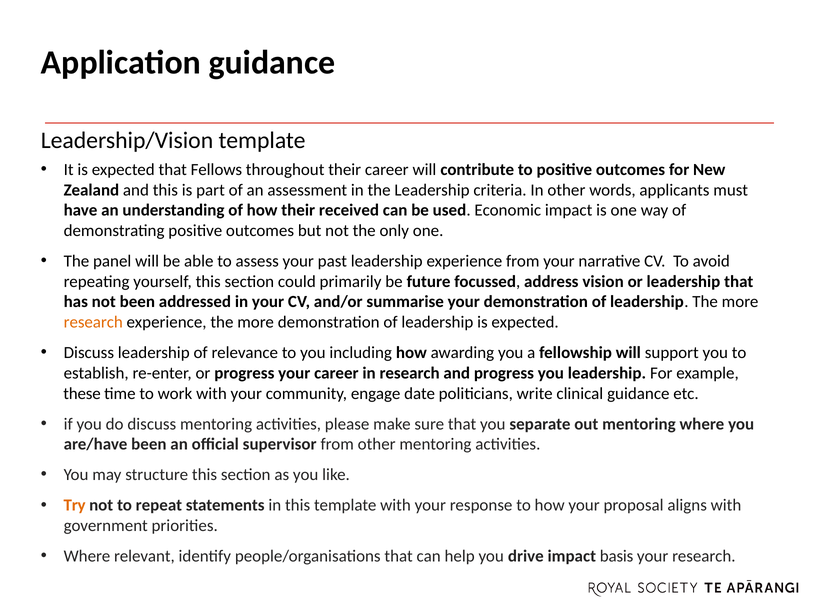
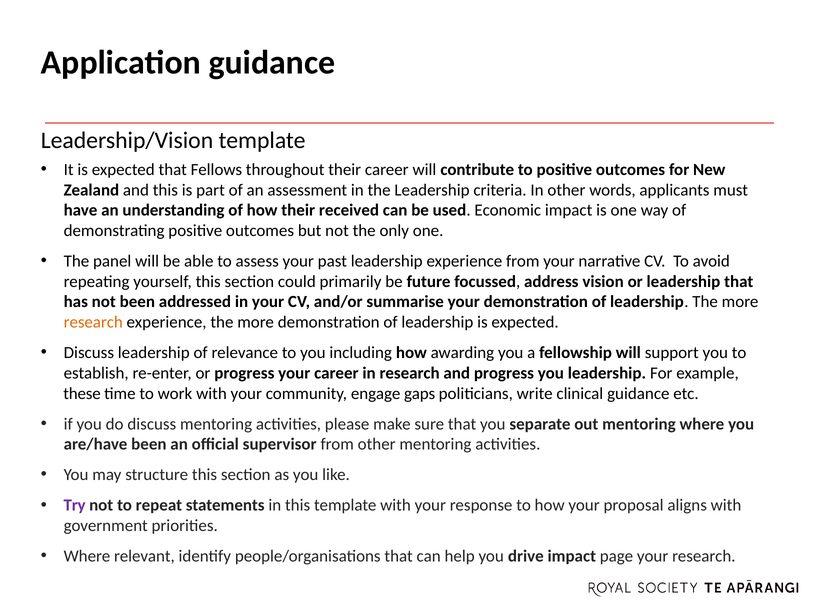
date: date -> gaps
Try colour: orange -> purple
basis: basis -> page
